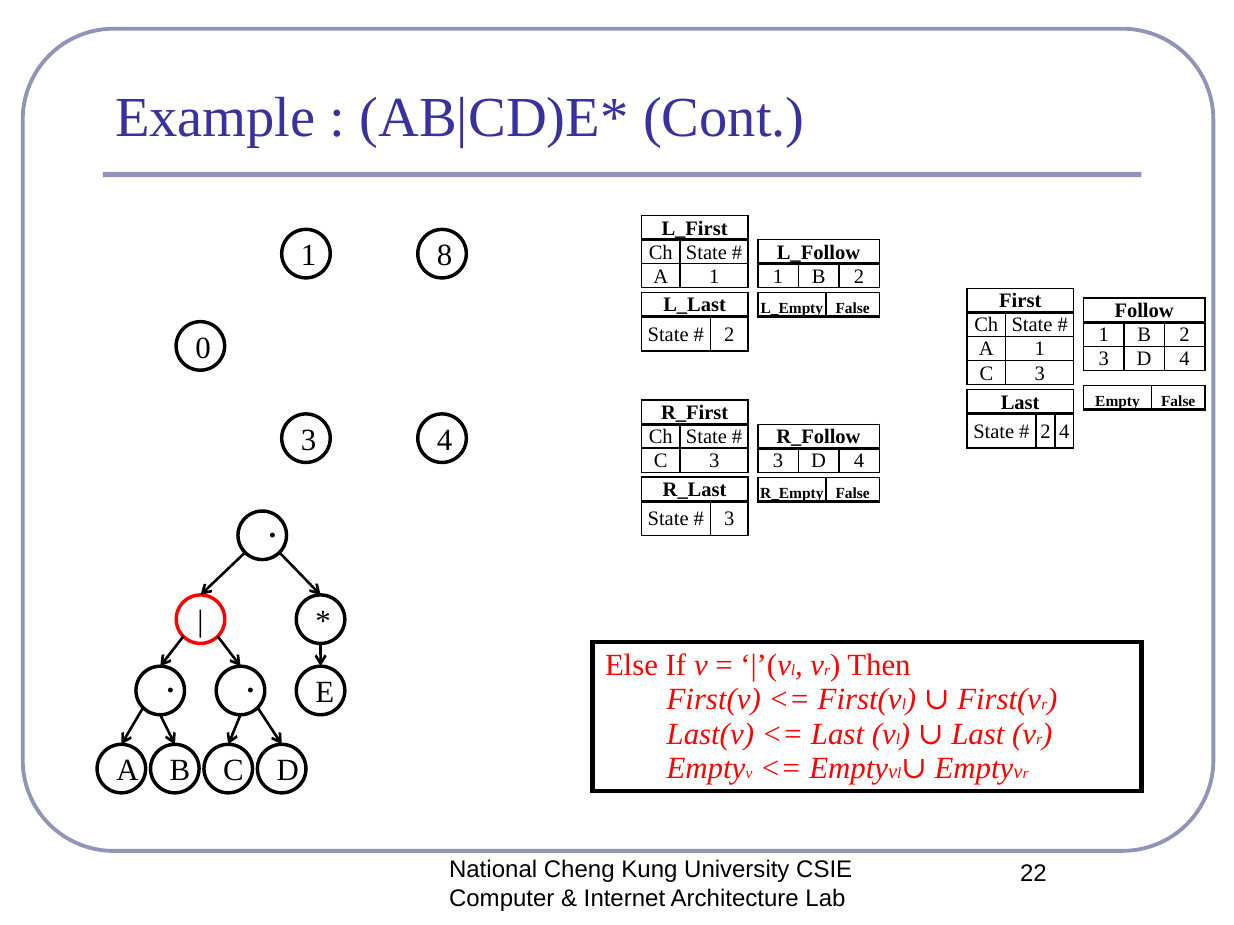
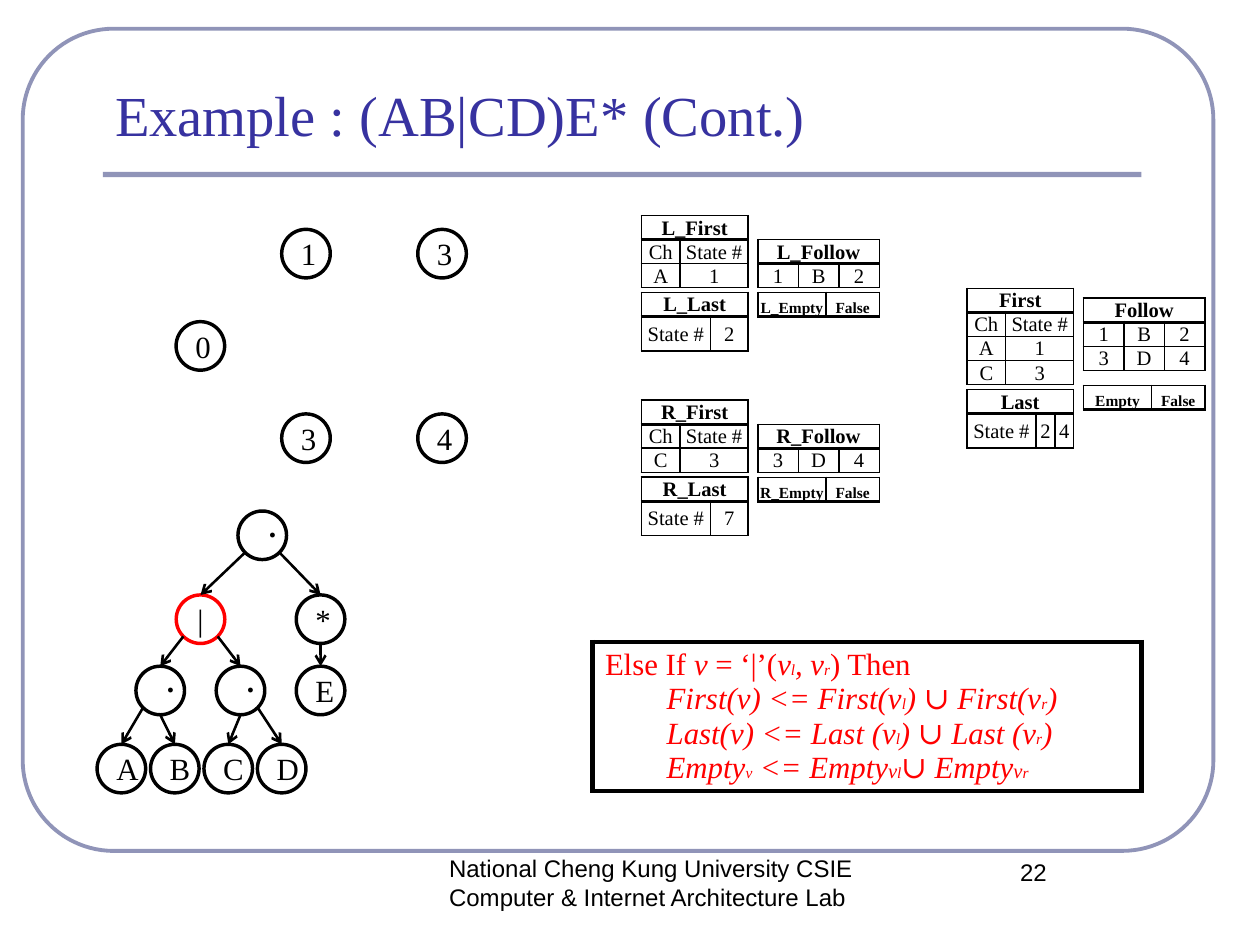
1 8: 8 -> 3
3 at (729, 519): 3 -> 7
